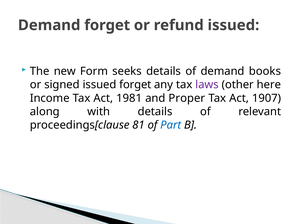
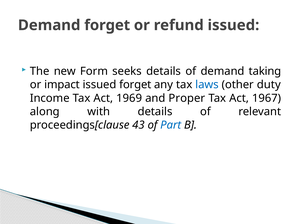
books: books -> taking
signed: signed -> impact
laws colour: purple -> blue
here: here -> duty
1981: 1981 -> 1969
1907: 1907 -> 1967
81: 81 -> 43
